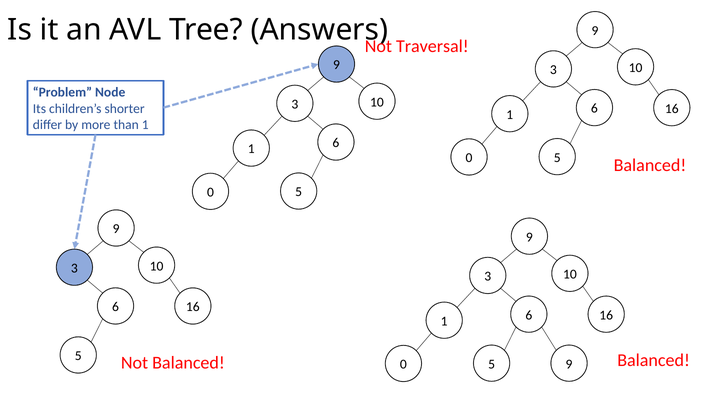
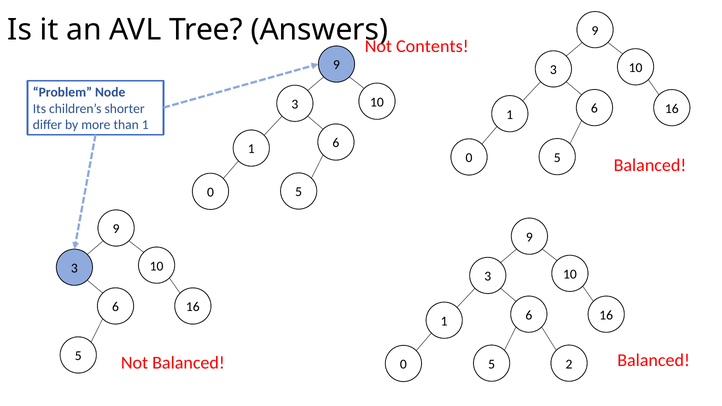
Traversal: Traversal -> Contents
5 9: 9 -> 2
